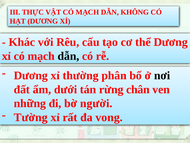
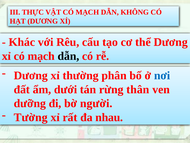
nơi colour: black -> blue
chân: chân -> thân
những: những -> dưỡng
vong: vong -> nhau
